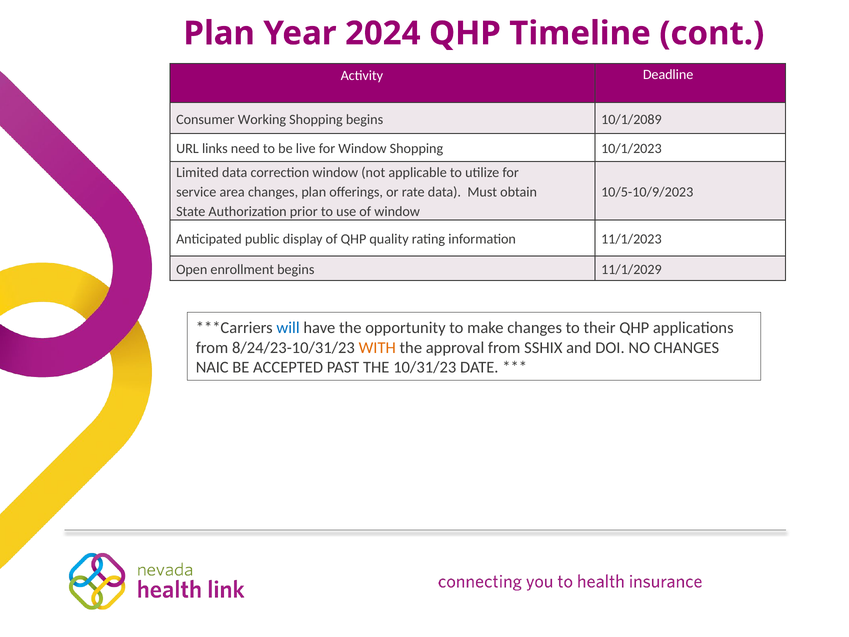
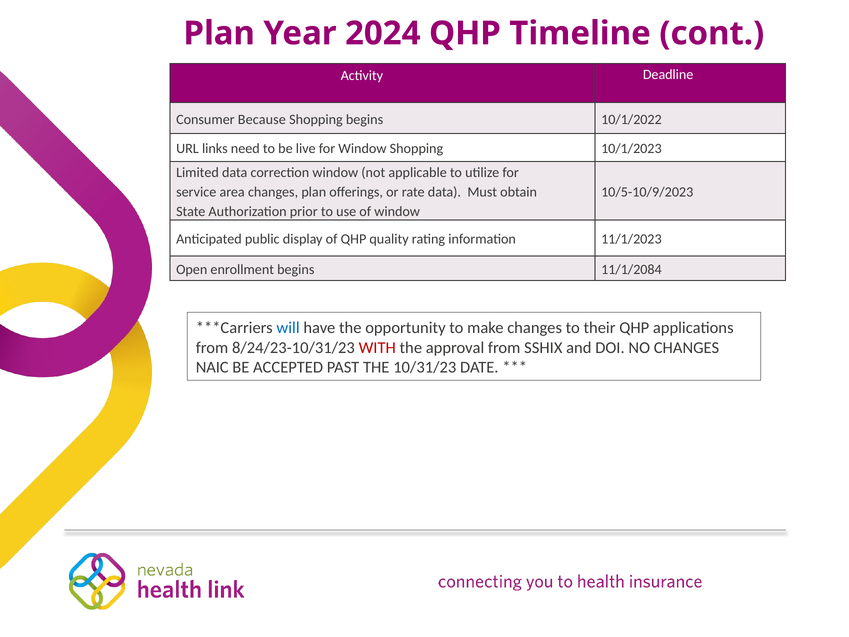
Working: Working -> Because
10/1/2089: 10/1/2089 -> 10/1/2022
11/1/2029: 11/1/2029 -> 11/1/2084
WITH colour: orange -> red
